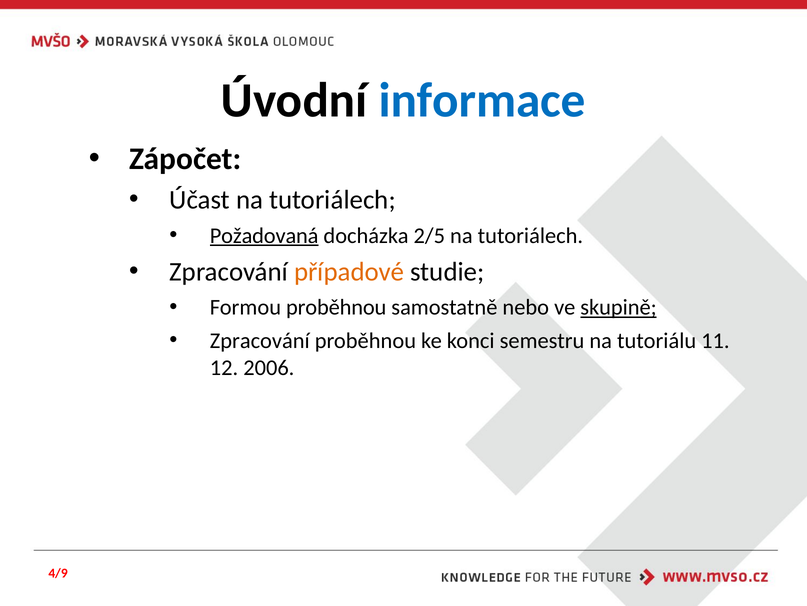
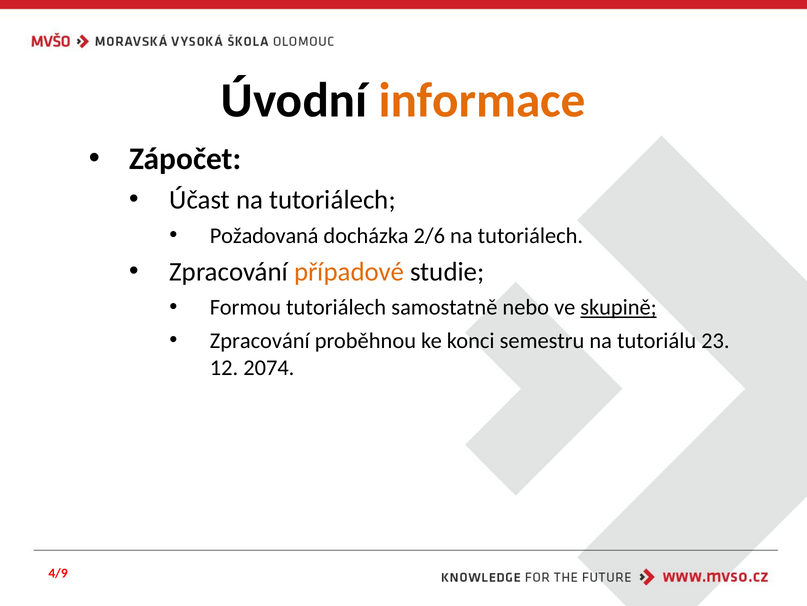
informace colour: blue -> orange
Požadovaná underline: present -> none
2/5: 2/5 -> 2/6
Formou proběhnou: proběhnou -> tutoriálech
11: 11 -> 23
2006: 2006 -> 2074
